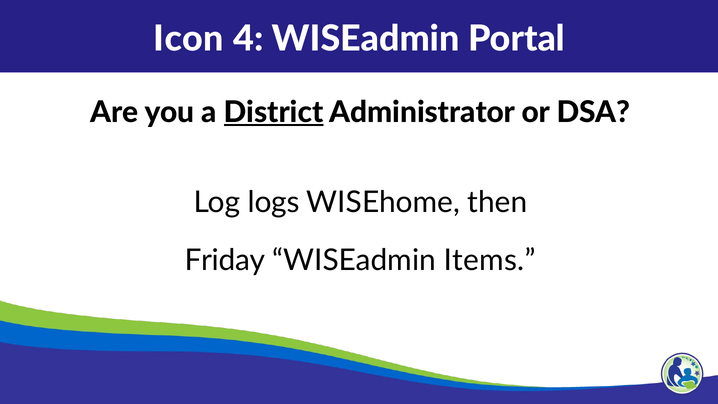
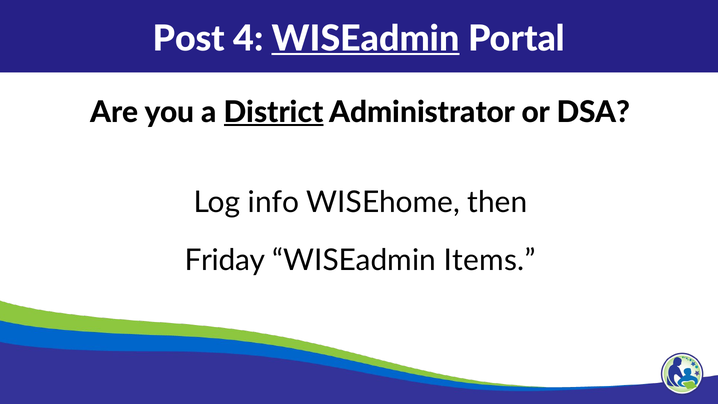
Icon: Icon -> Post
WISEadmin at (366, 39) underline: none -> present
logs: logs -> info
